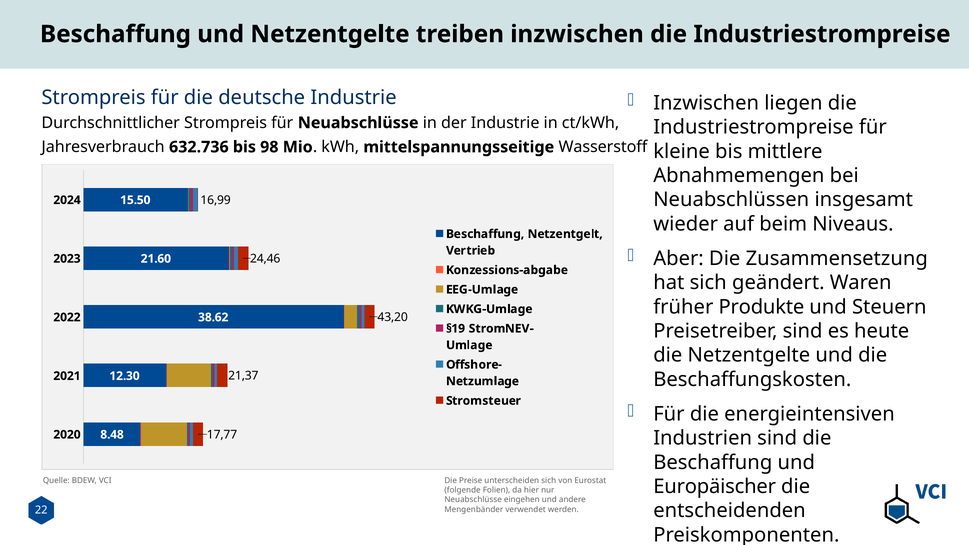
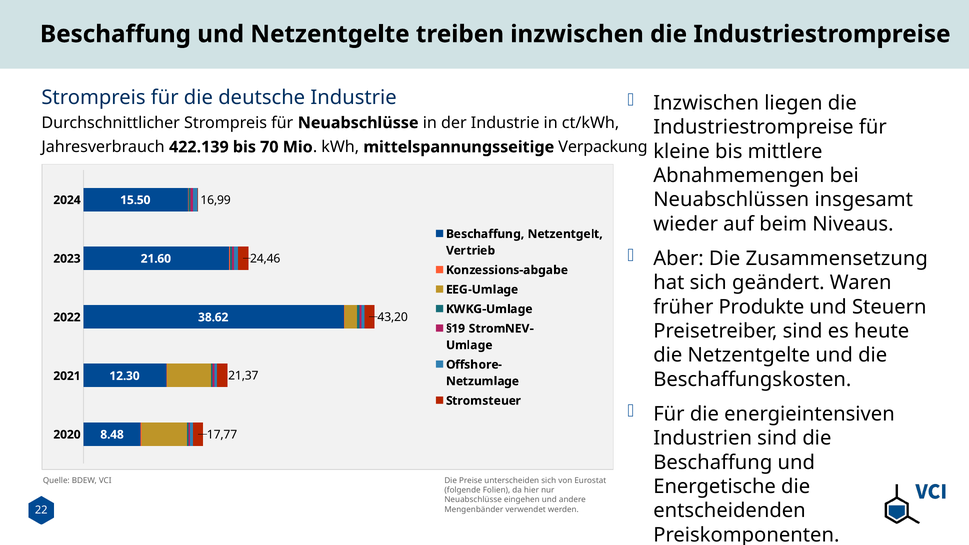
632.736: 632.736 -> 422.139
98: 98 -> 70
Wasserstoff: Wasserstoff -> Verpackung
Europäischer: Europäischer -> Energetische
